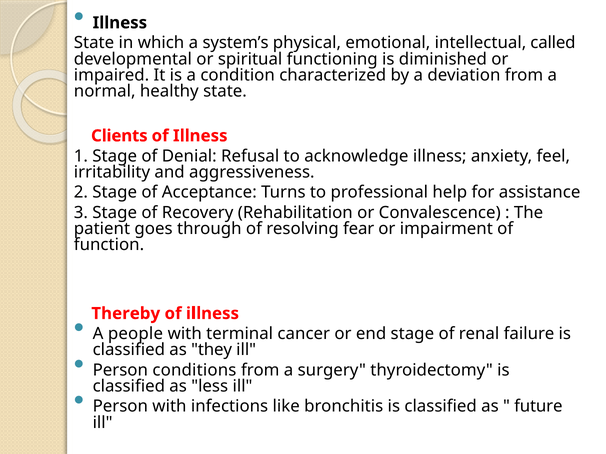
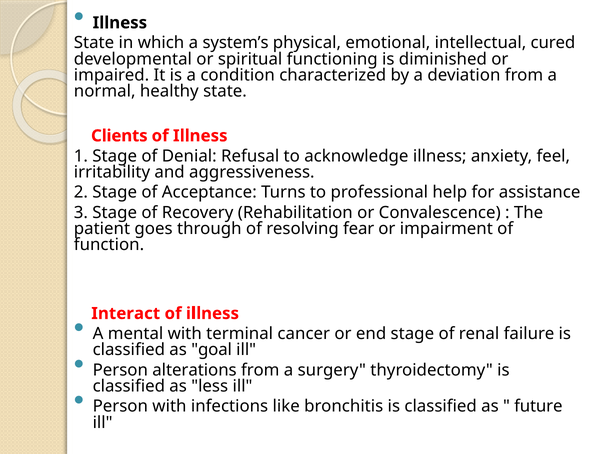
called: called -> cured
Thereby: Thereby -> Interact
people: people -> mental
they: they -> goal
conditions: conditions -> alterations
